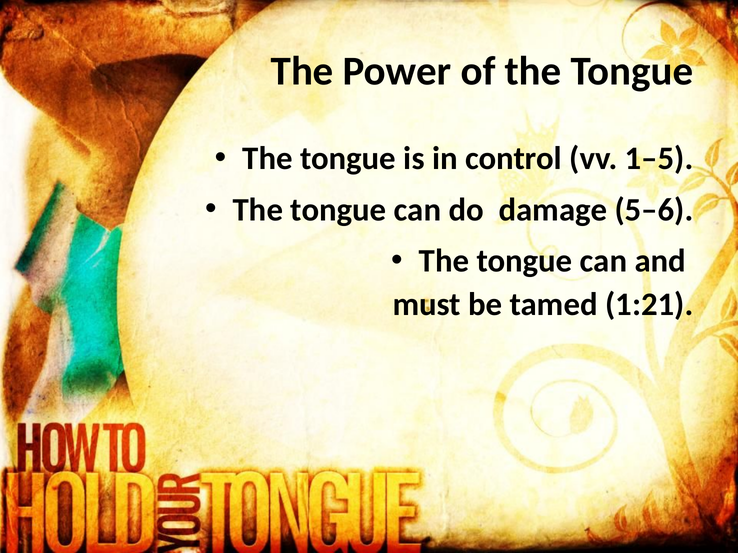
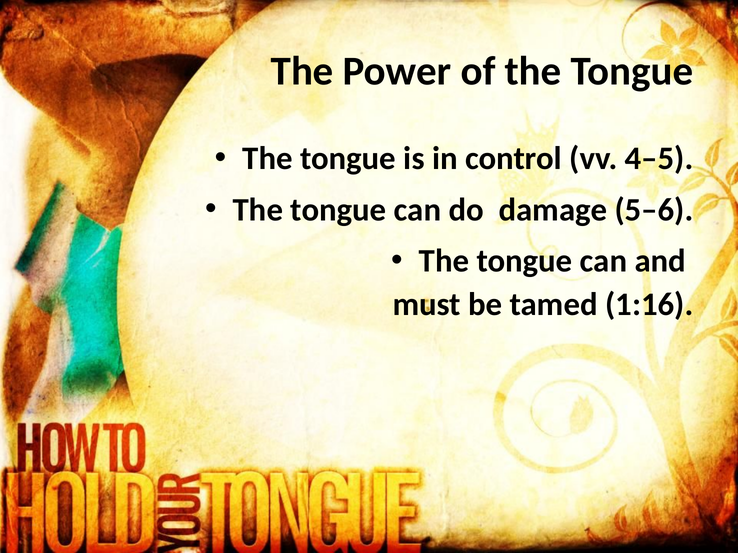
1–5: 1–5 -> 4–5
1:21: 1:21 -> 1:16
